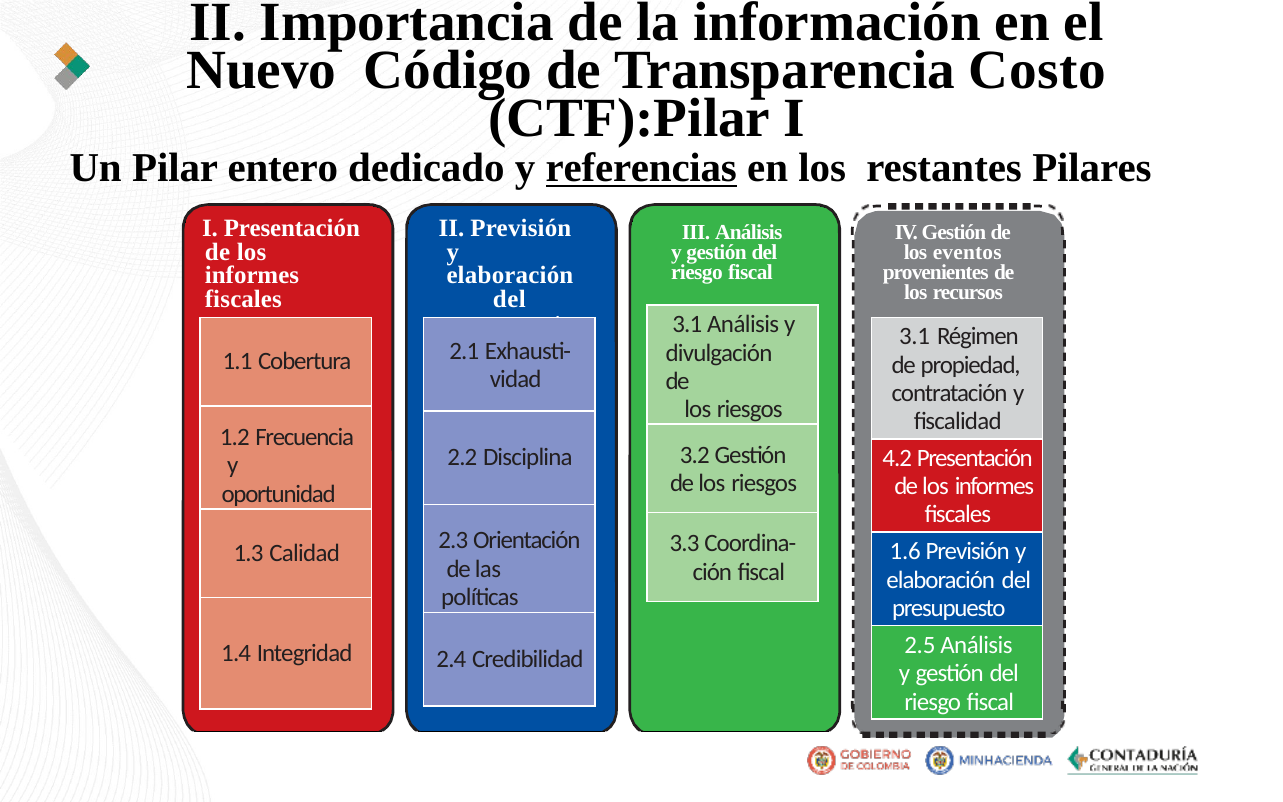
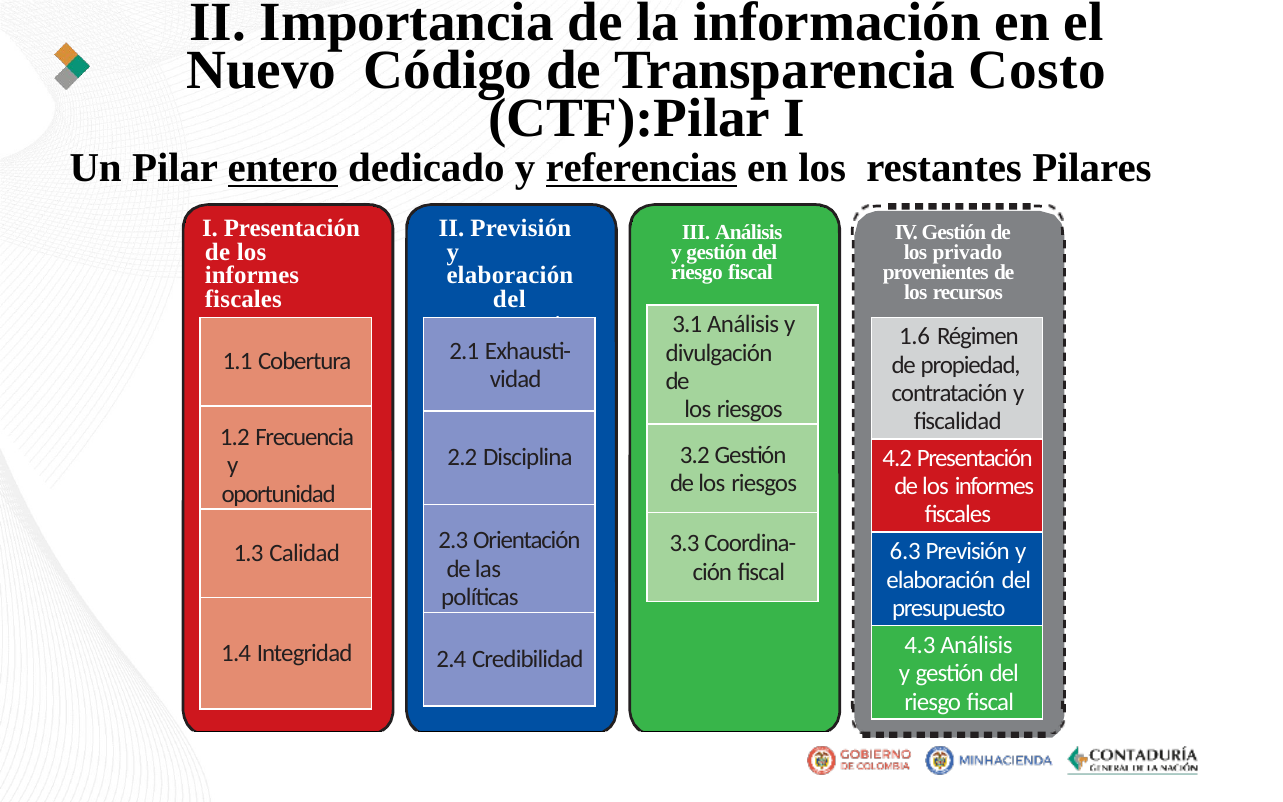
entero underline: none -> present
eventos: eventos -> privado
3.1 at (915, 337): 3.1 -> 1.6
1.6: 1.6 -> 6.3
2.5: 2.5 -> 4.3
